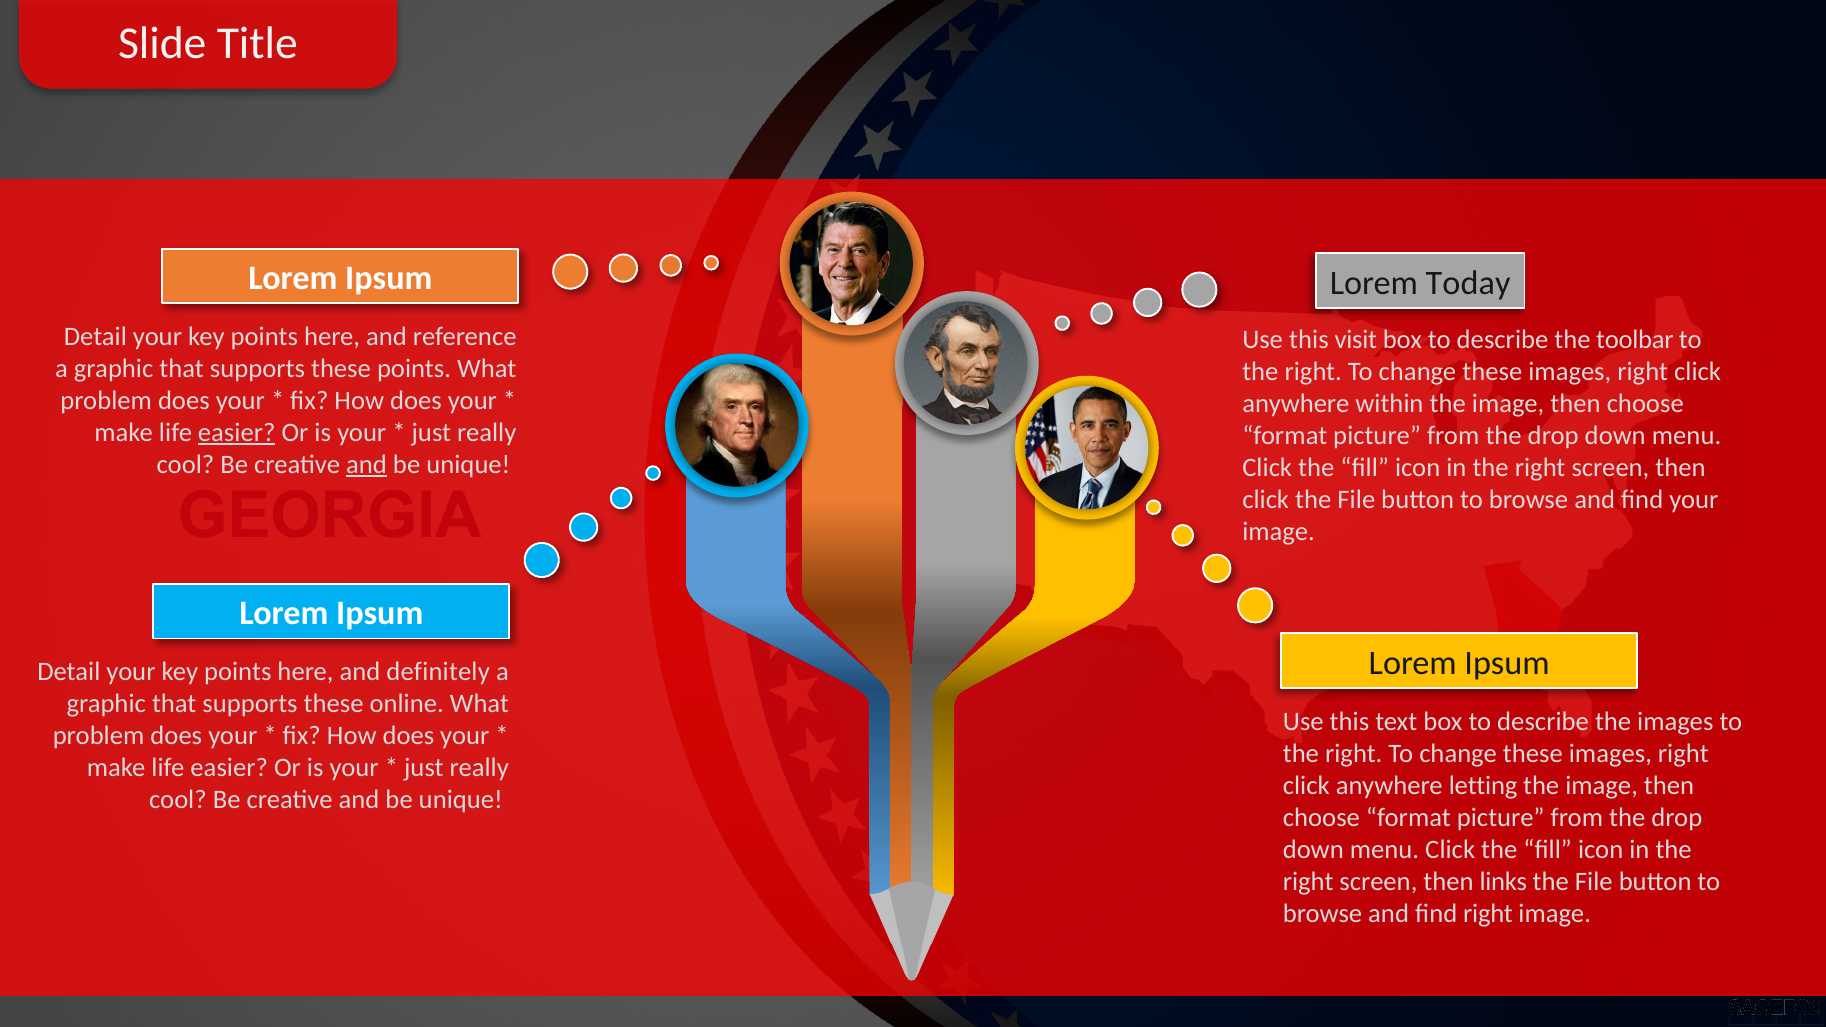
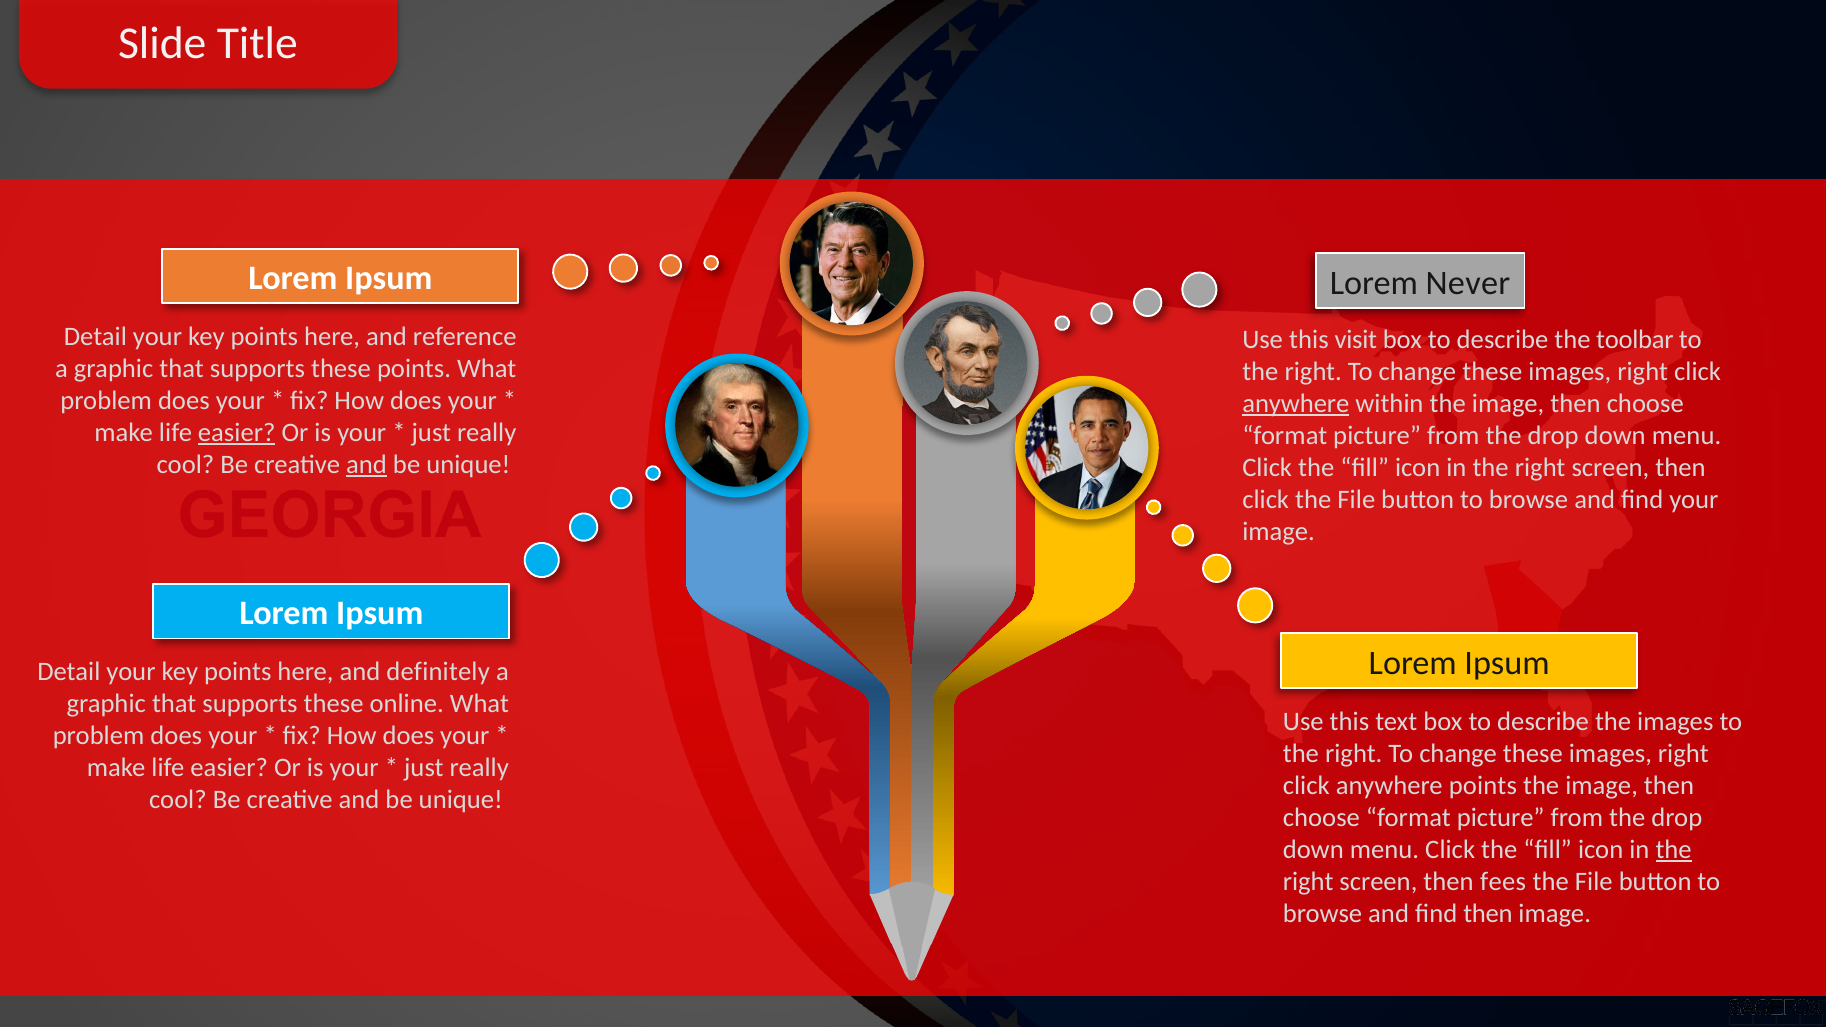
Today: Today -> Never
anywhere at (1296, 404) underline: none -> present
anywhere letting: letting -> points
the at (1674, 850) underline: none -> present
links: links -> fees
find right: right -> then
